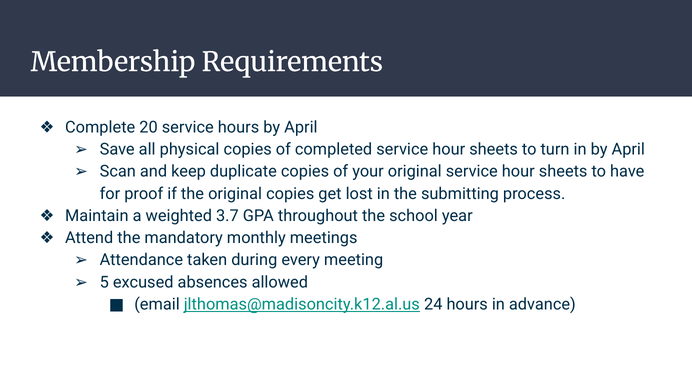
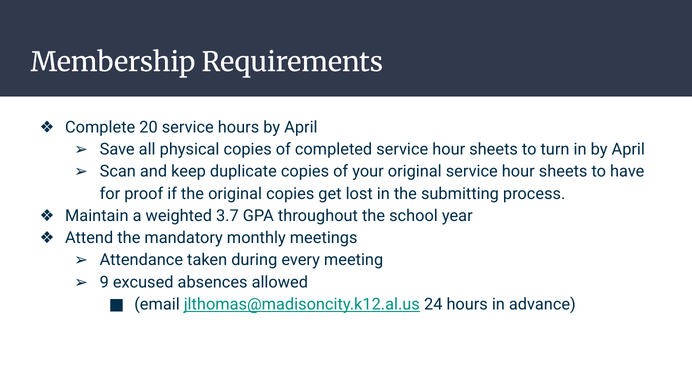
5: 5 -> 9
